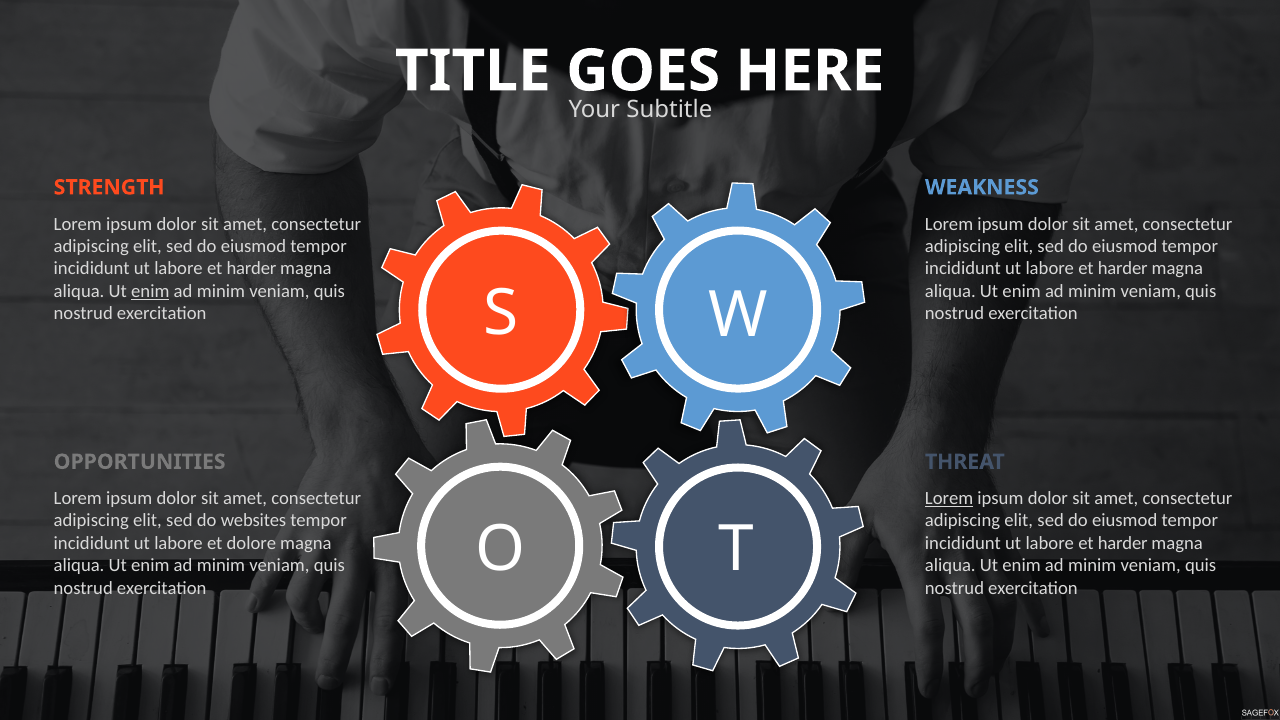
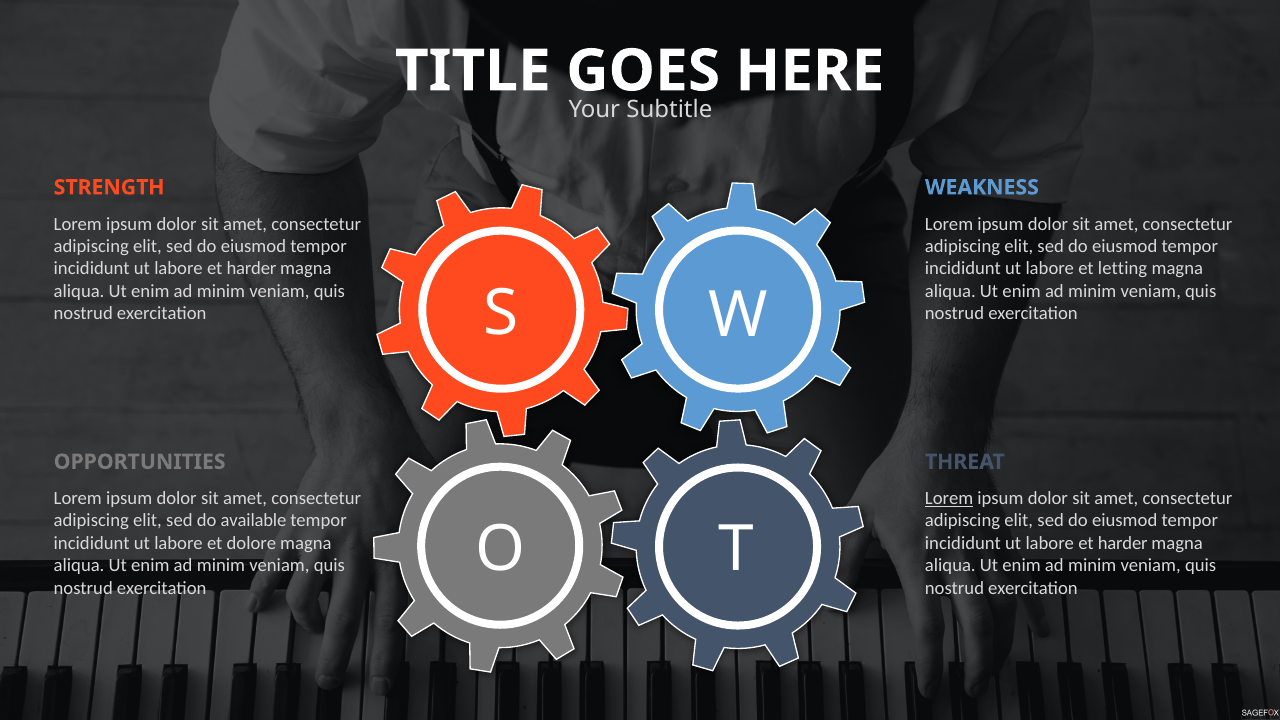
harder at (1123, 269): harder -> letting
enim at (150, 291) underline: present -> none
websites: websites -> available
